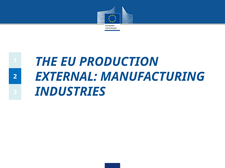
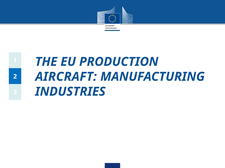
EXTERNAL: EXTERNAL -> AIRCRAFT
